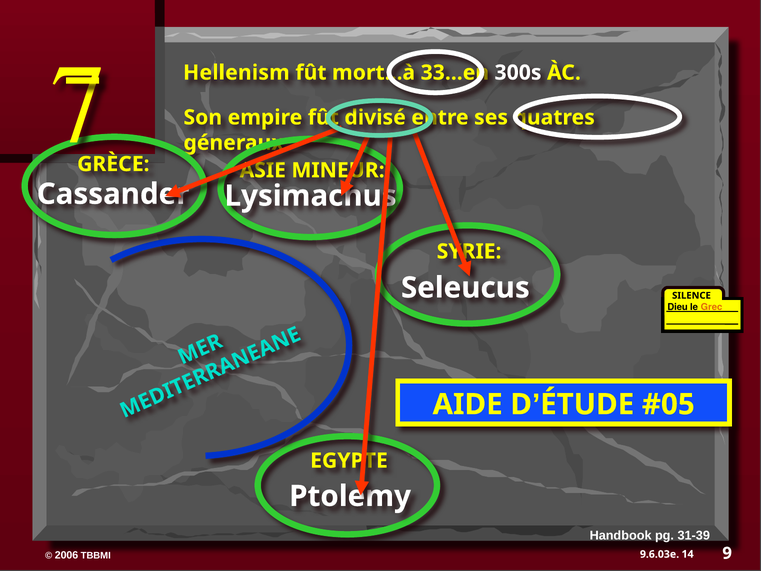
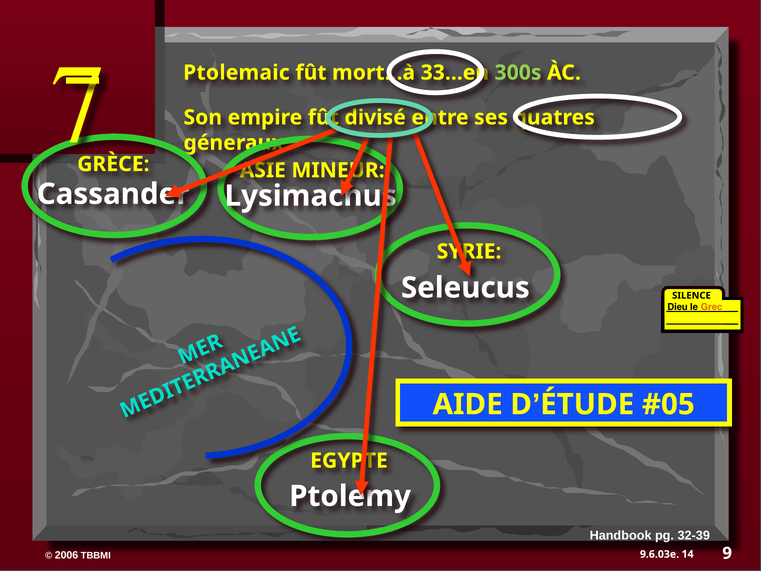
Hellenism: Hellenism -> Ptolemaic
300s colour: white -> light green
31-39: 31-39 -> 32-39
